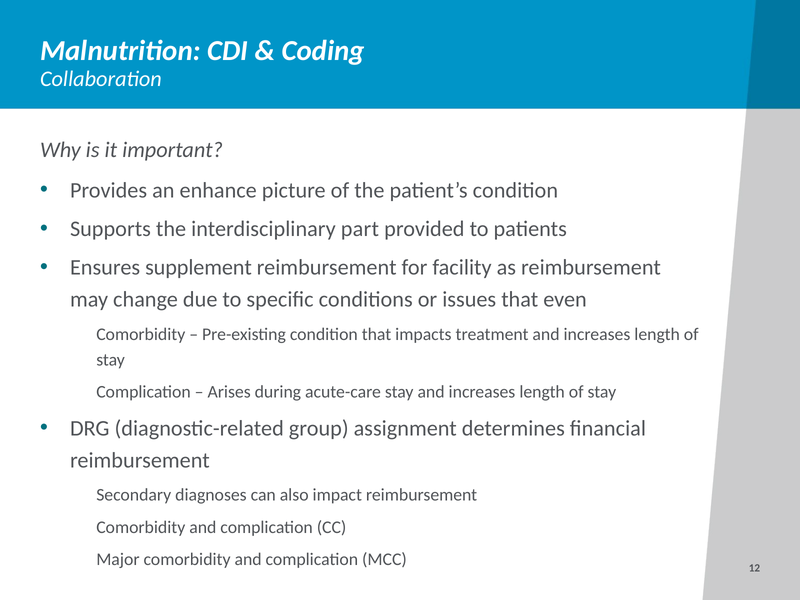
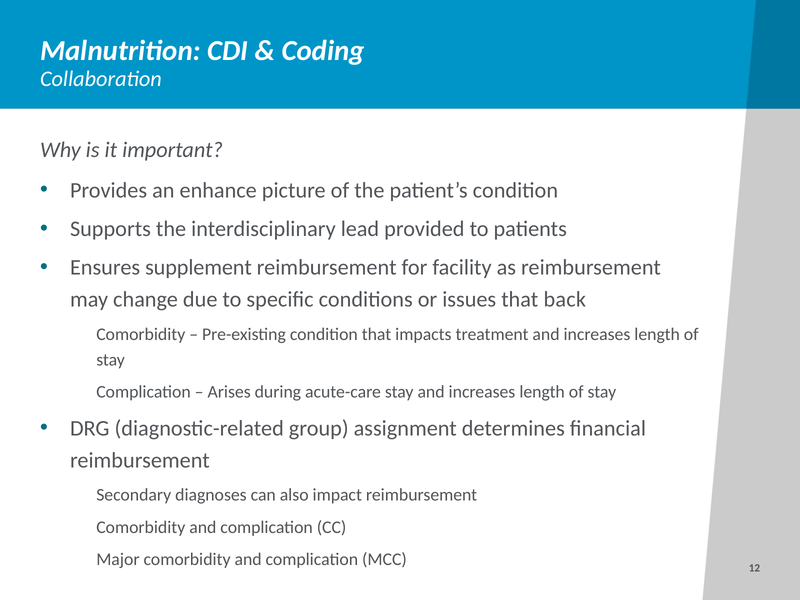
part: part -> lead
even: even -> back
